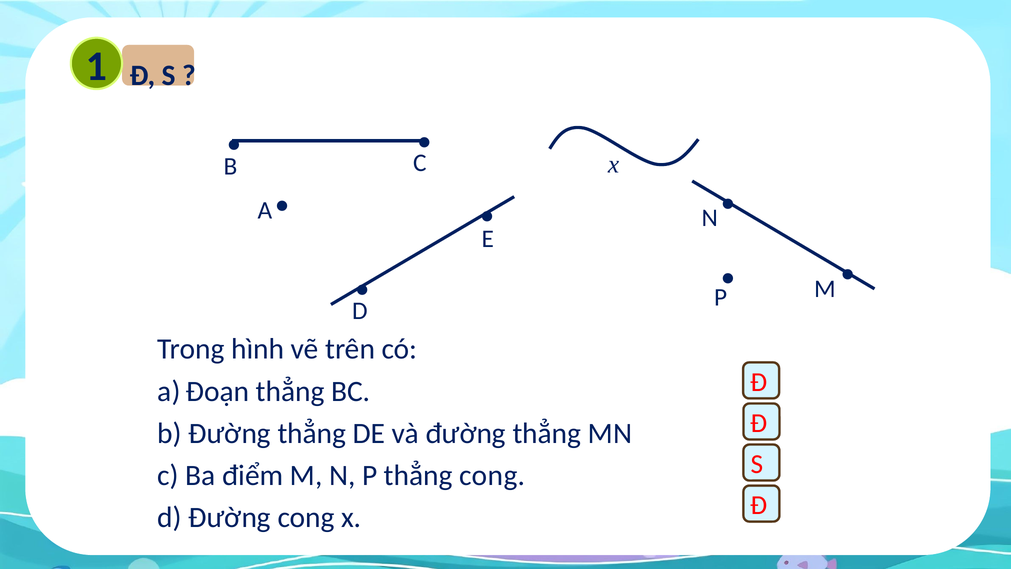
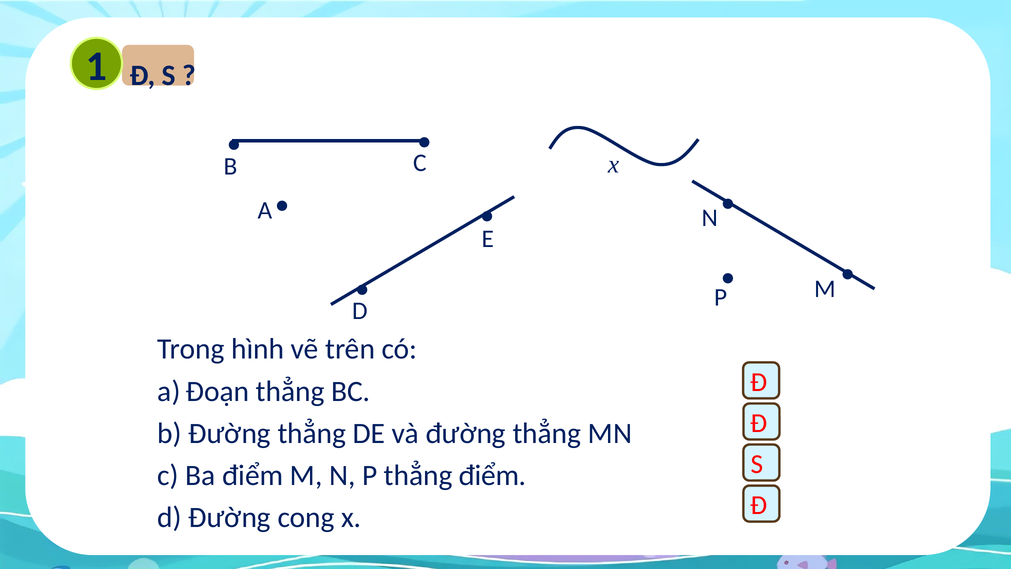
thẳng cong: cong -> điểm
